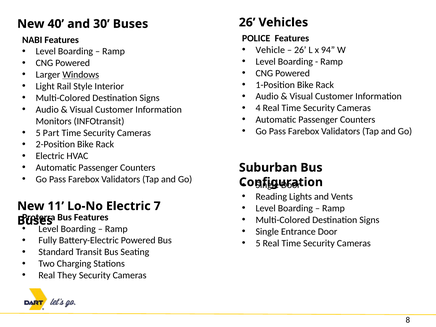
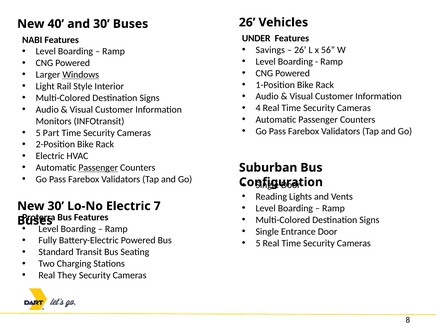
POLICE: POLICE -> UNDER
Vehicle: Vehicle -> Savings
94: 94 -> 56
Passenger at (98, 168) underline: none -> present
New 11: 11 -> 30
